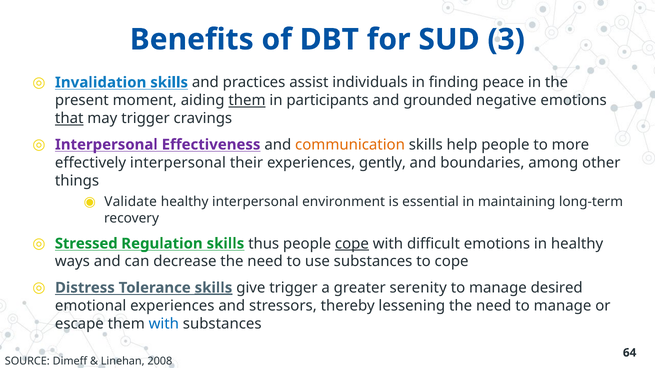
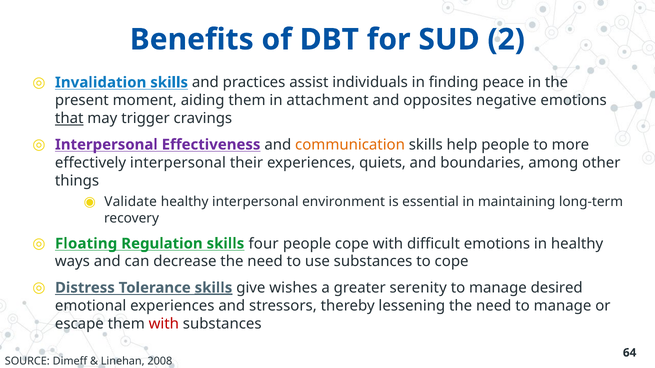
3: 3 -> 2
them at (247, 101) underline: present -> none
participants: participants -> attachment
grounded: grounded -> opposites
gently: gently -> quiets
Stressed: Stressed -> Floating
thus: thus -> four
cope at (352, 244) underline: present -> none
give trigger: trigger -> wishes
with at (164, 324) colour: blue -> red
